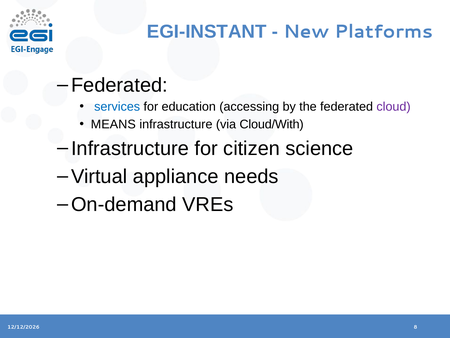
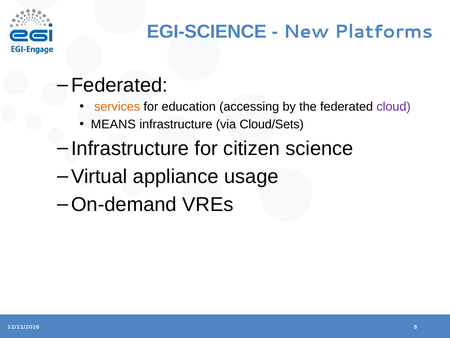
EGI-INSTANT: EGI-INSTANT -> EGI-SCIENCE
services colour: blue -> orange
Cloud/With: Cloud/With -> Cloud/Sets
needs: needs -> usage
